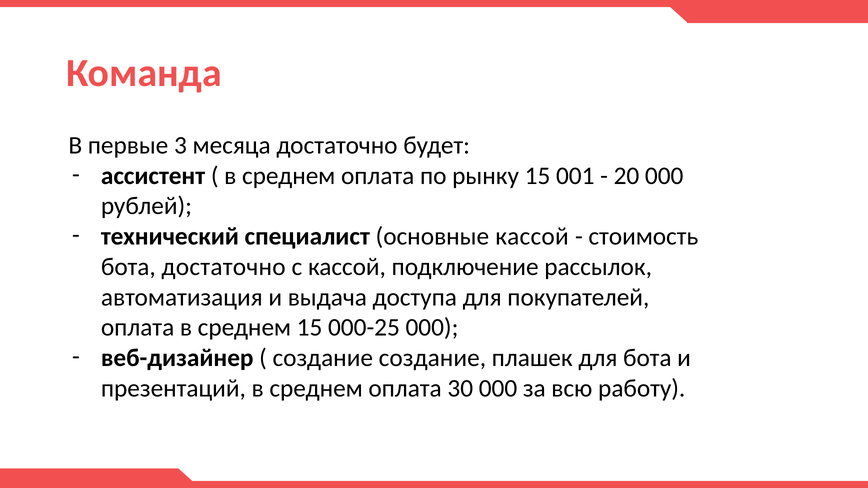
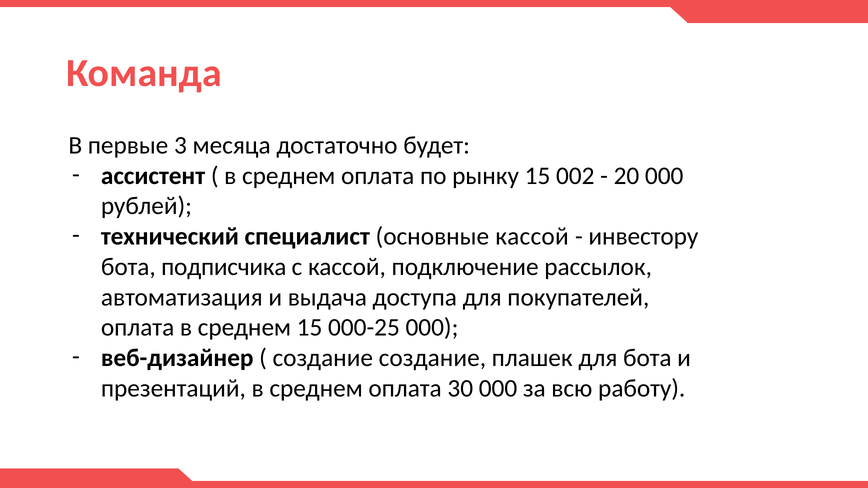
001: 001 -> 002
стоимость: стоимость -> инвестору
бота достаточно: достаточно -> подписчика
